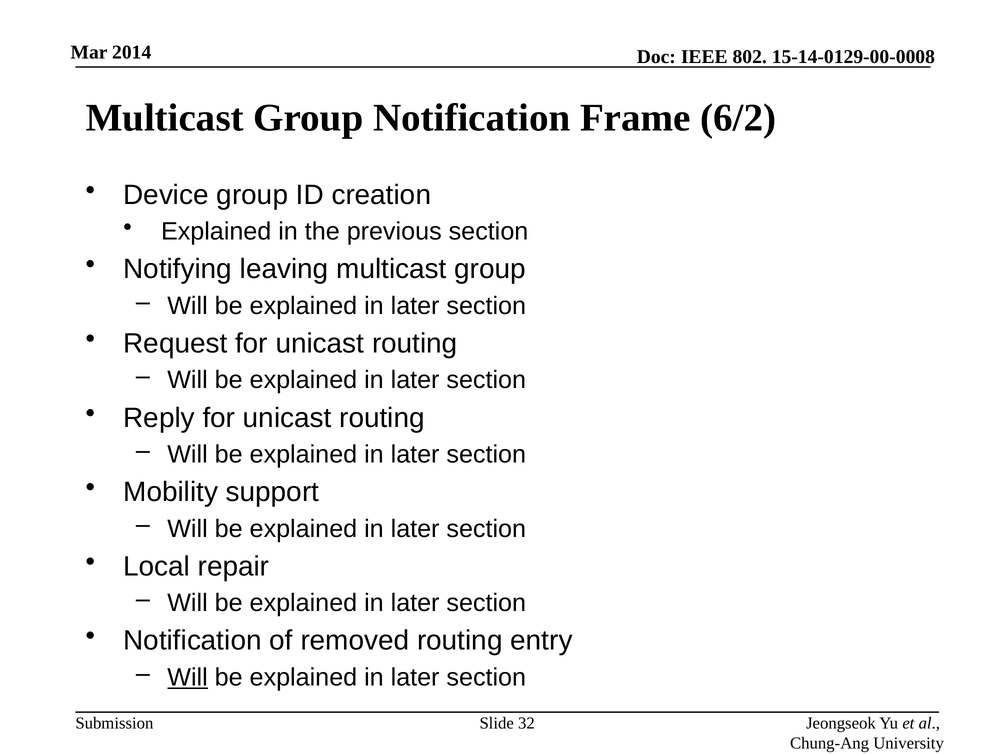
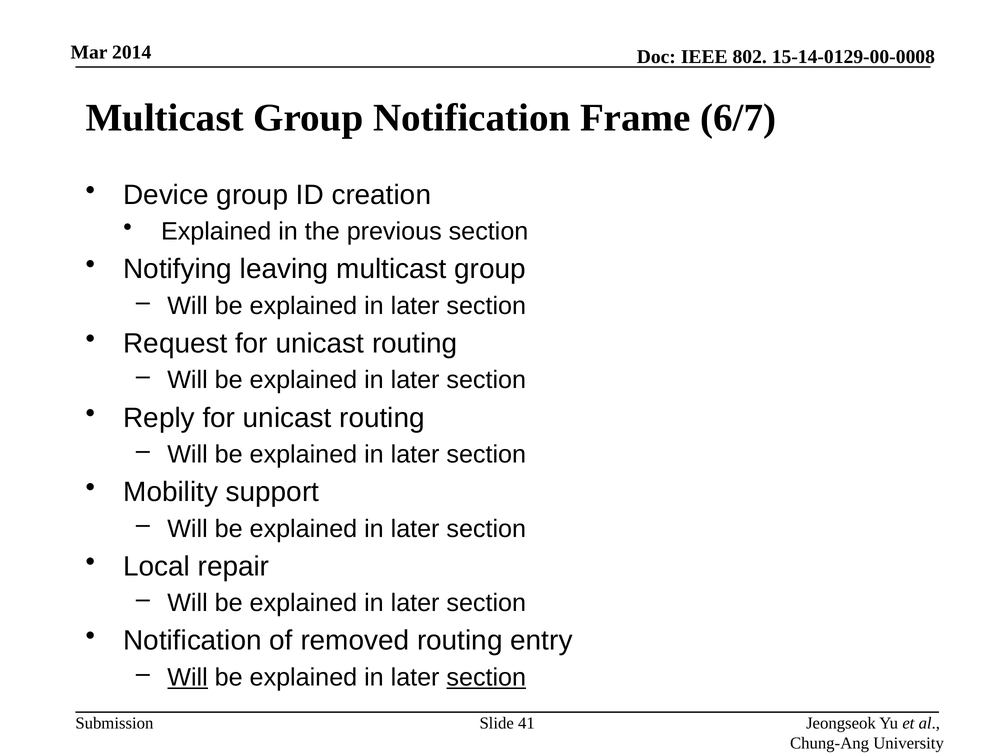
6/2: 6/2 -> 6/7
section at (486, 678) underline: none -> present
32: 32 -> 41
